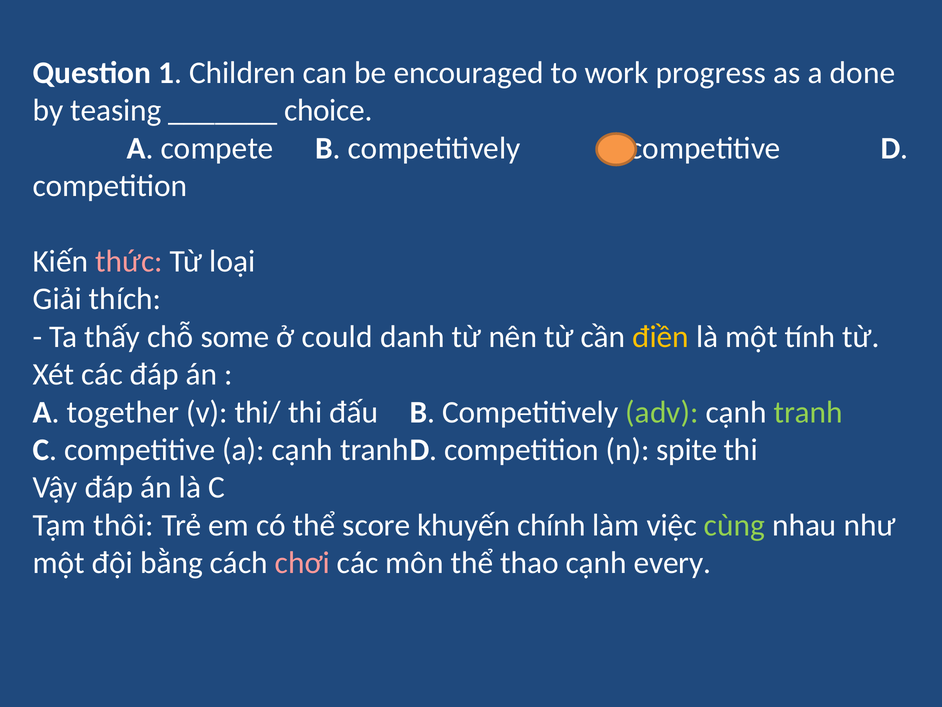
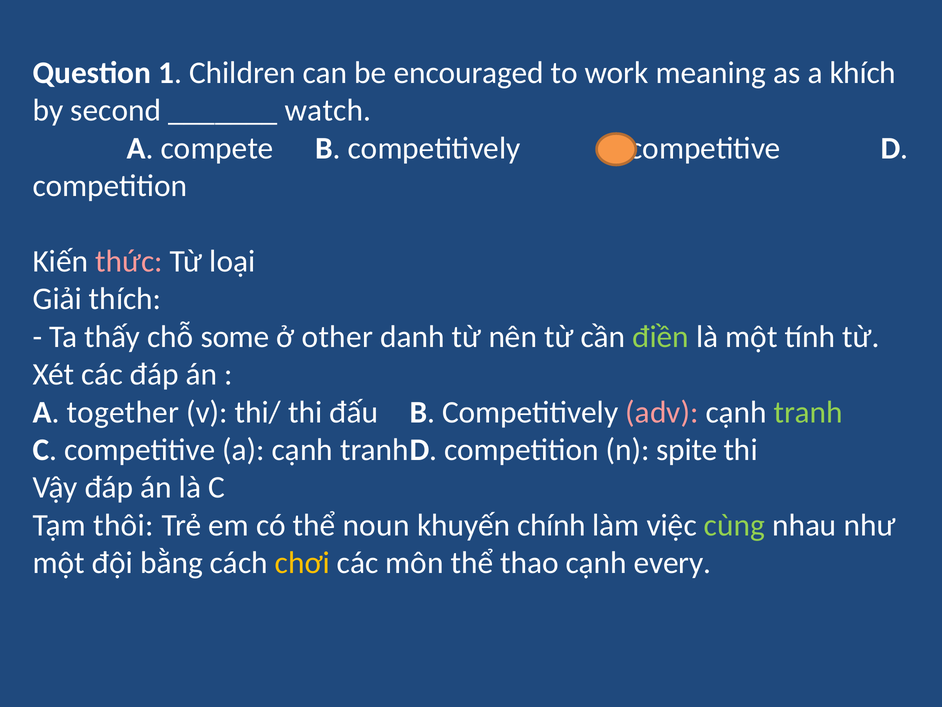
progress: progress -> meaning
done: done -> khích
teasing: teasing -> second
choice: choice -> watch
could: could -> other
điền colour: yellow -> light green
adv colour: light green -> pink
score: score -> noun
chơi colour: pink -> yellow
